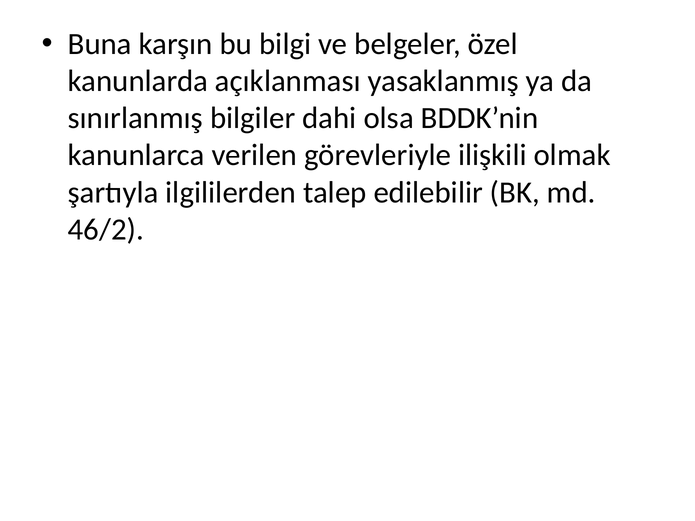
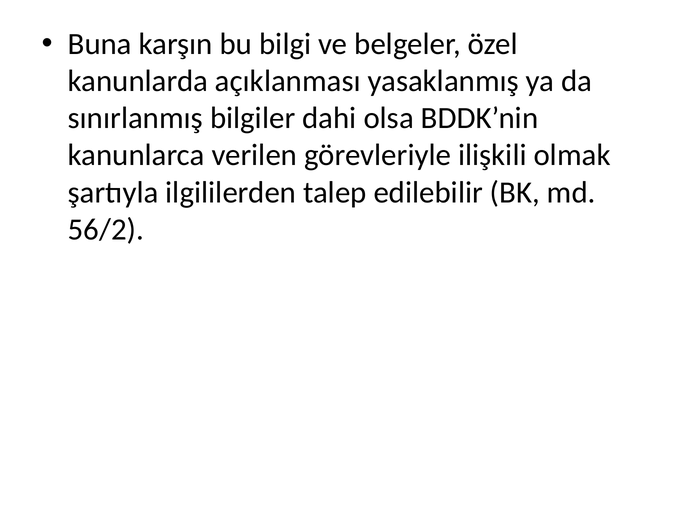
46/2: 46/2 -> 56/2
